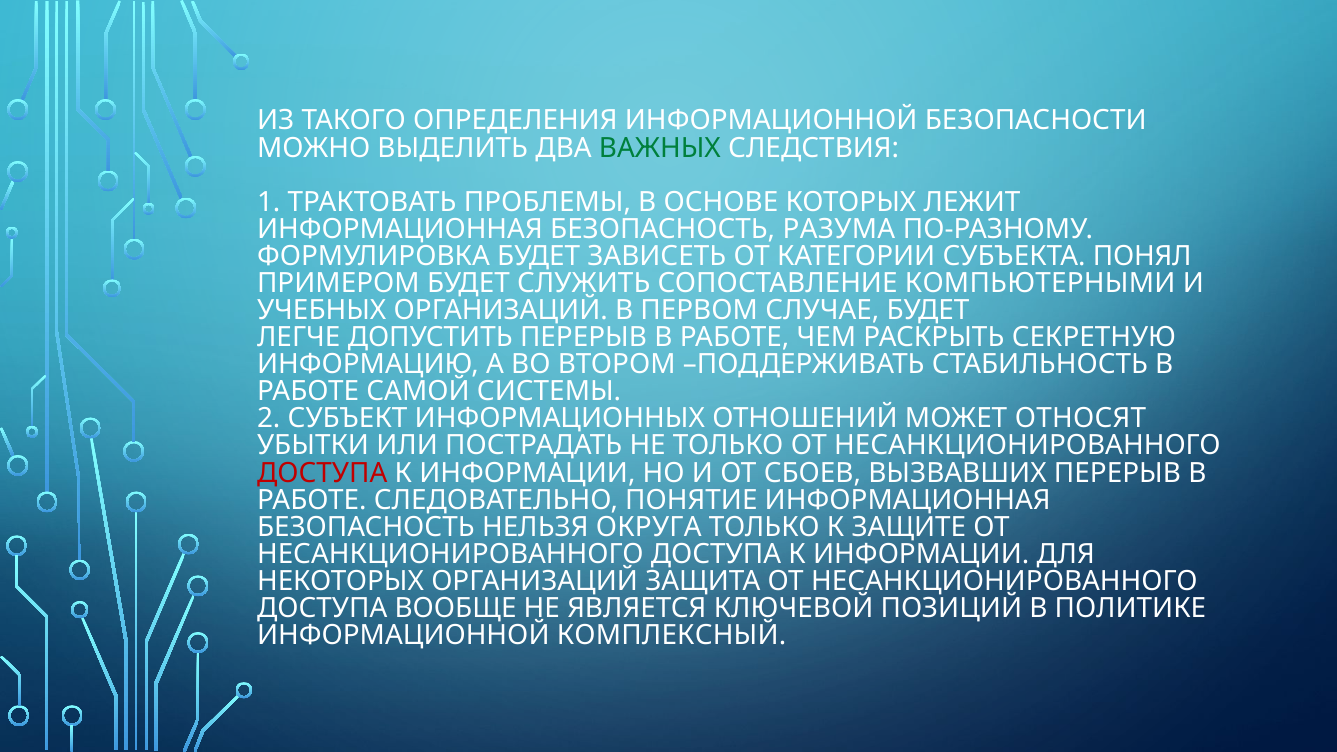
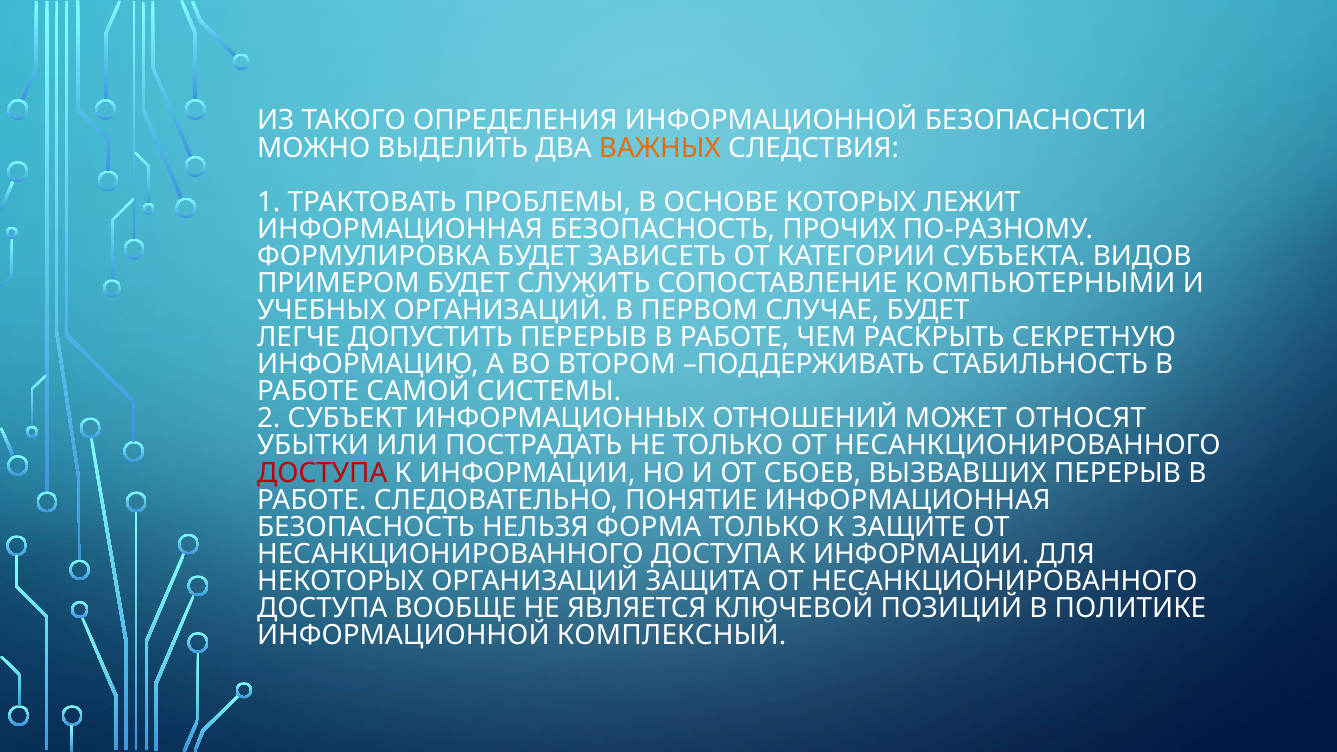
ВАЖНЫХ colour: green -> orange
РАЗУМА: РАЗУМА -> ПРОЧИХ
ПОНЯЛ: ПОНЯЛ -> ВИДОВ
ОКРУГА: ОКРУГА -> ФОРМА
